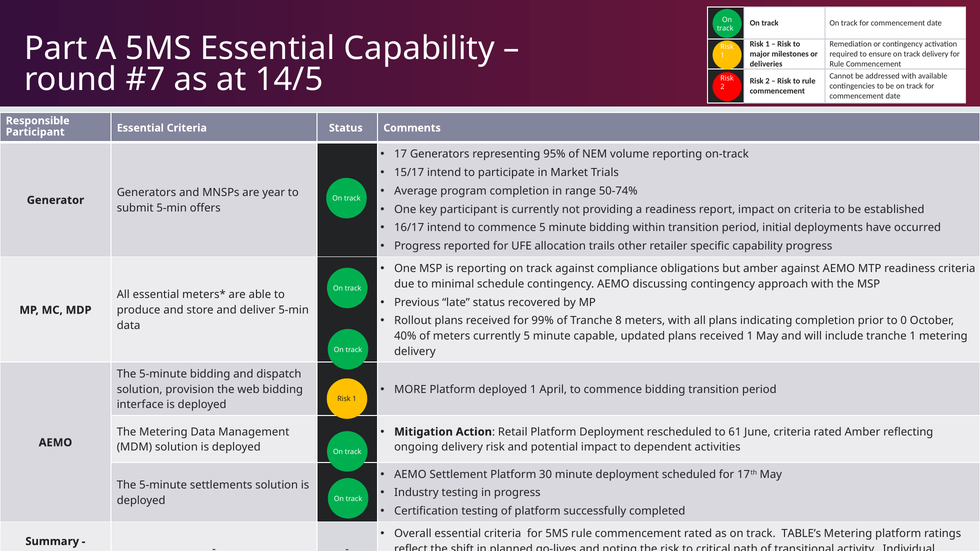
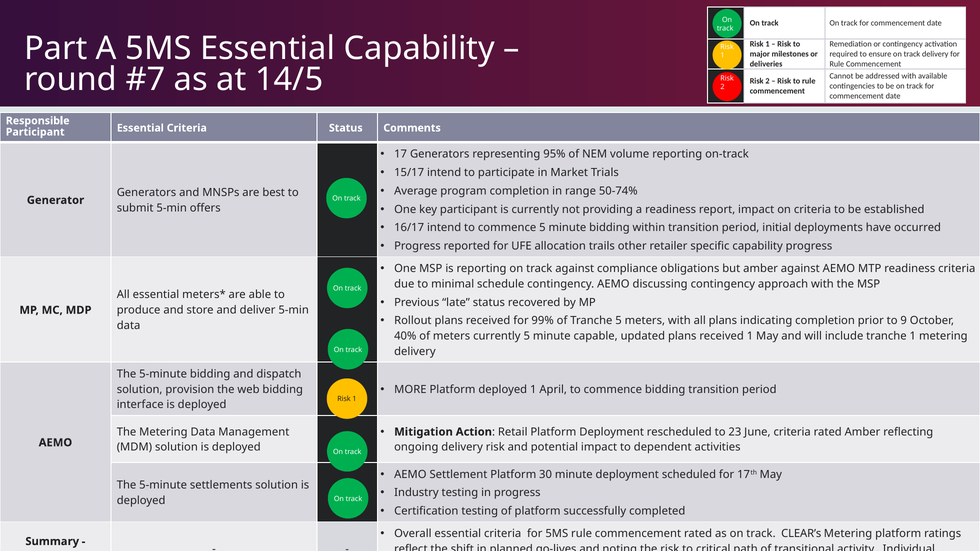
year: year -> best
Tranche 8: 8 -> 5
0: 0 -> 9
61: 61 -> 23
TABLE’s: TABLE’s -> CLEAR’s
